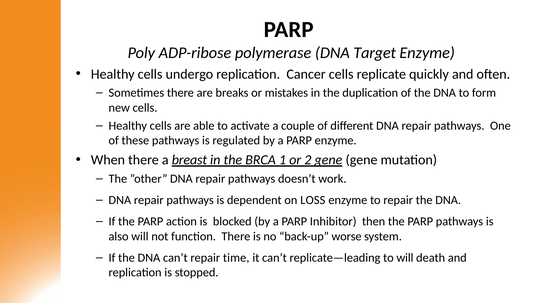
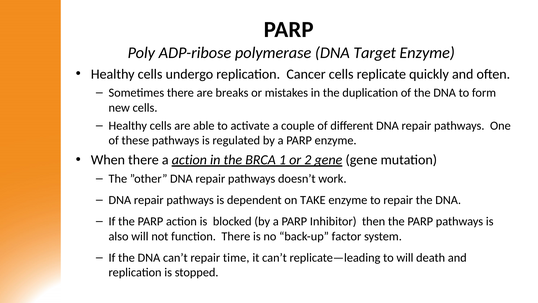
a breast: breast -> action
LOSS: LOSS -> TAKE
worse: worse -> factor
